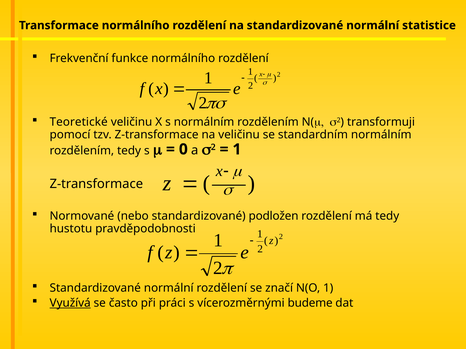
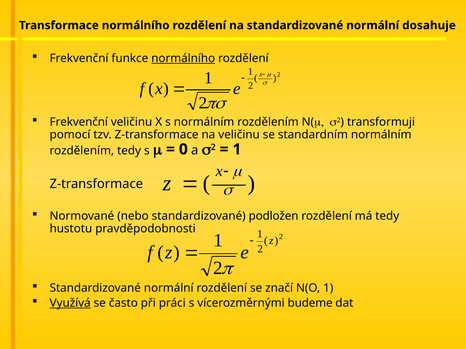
statistice: statistice -> dosahuje
normálního at (183, 59) underline: none -> present
Teoretické at (79, 122): Teoretické -> Frekvenční
